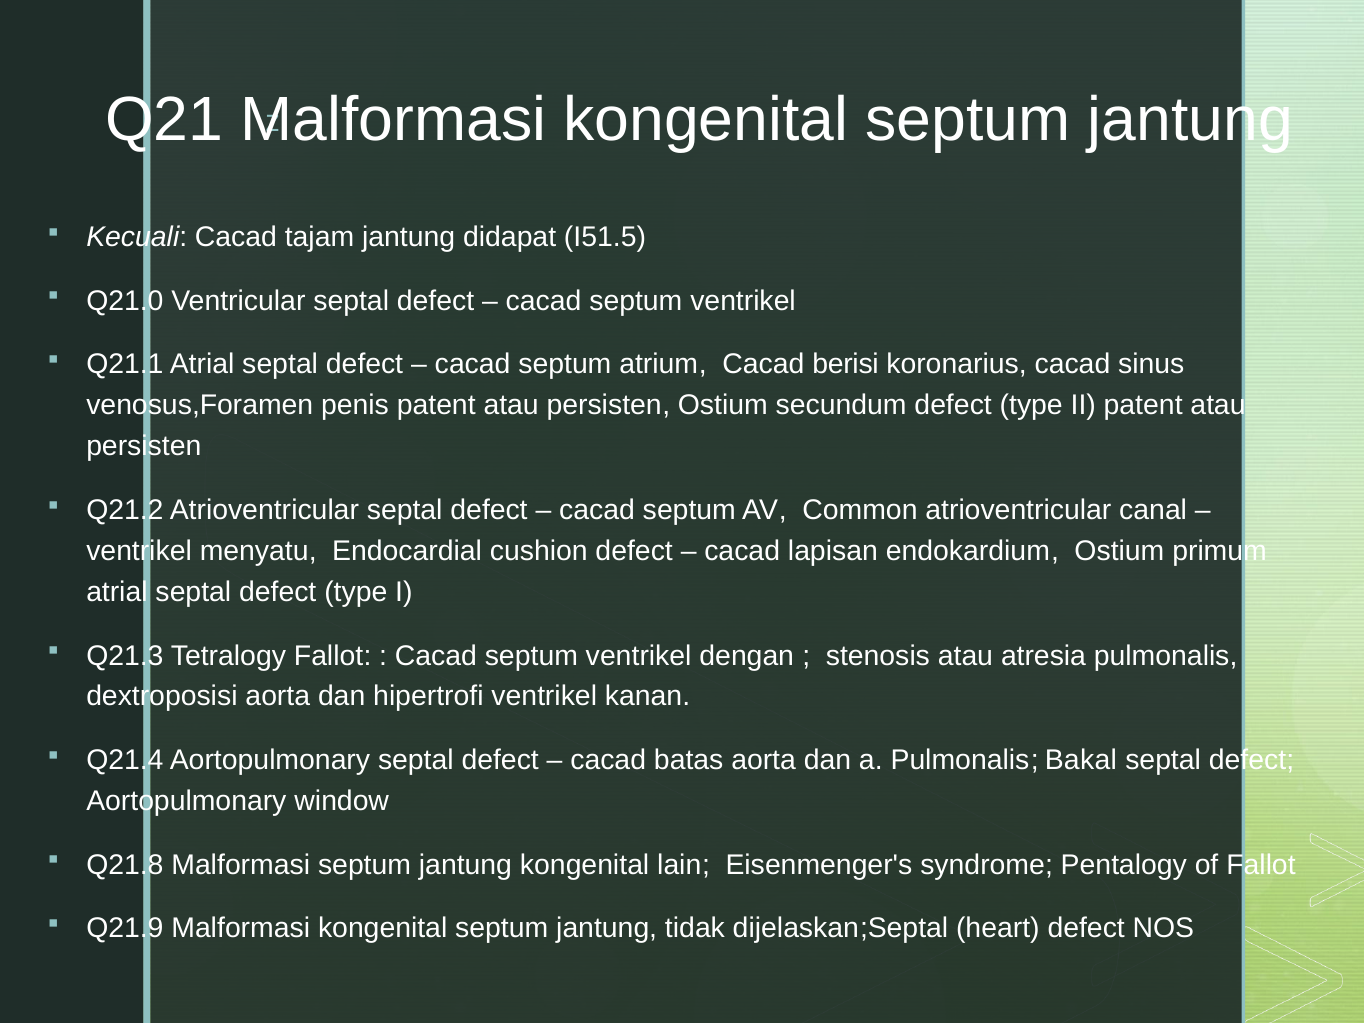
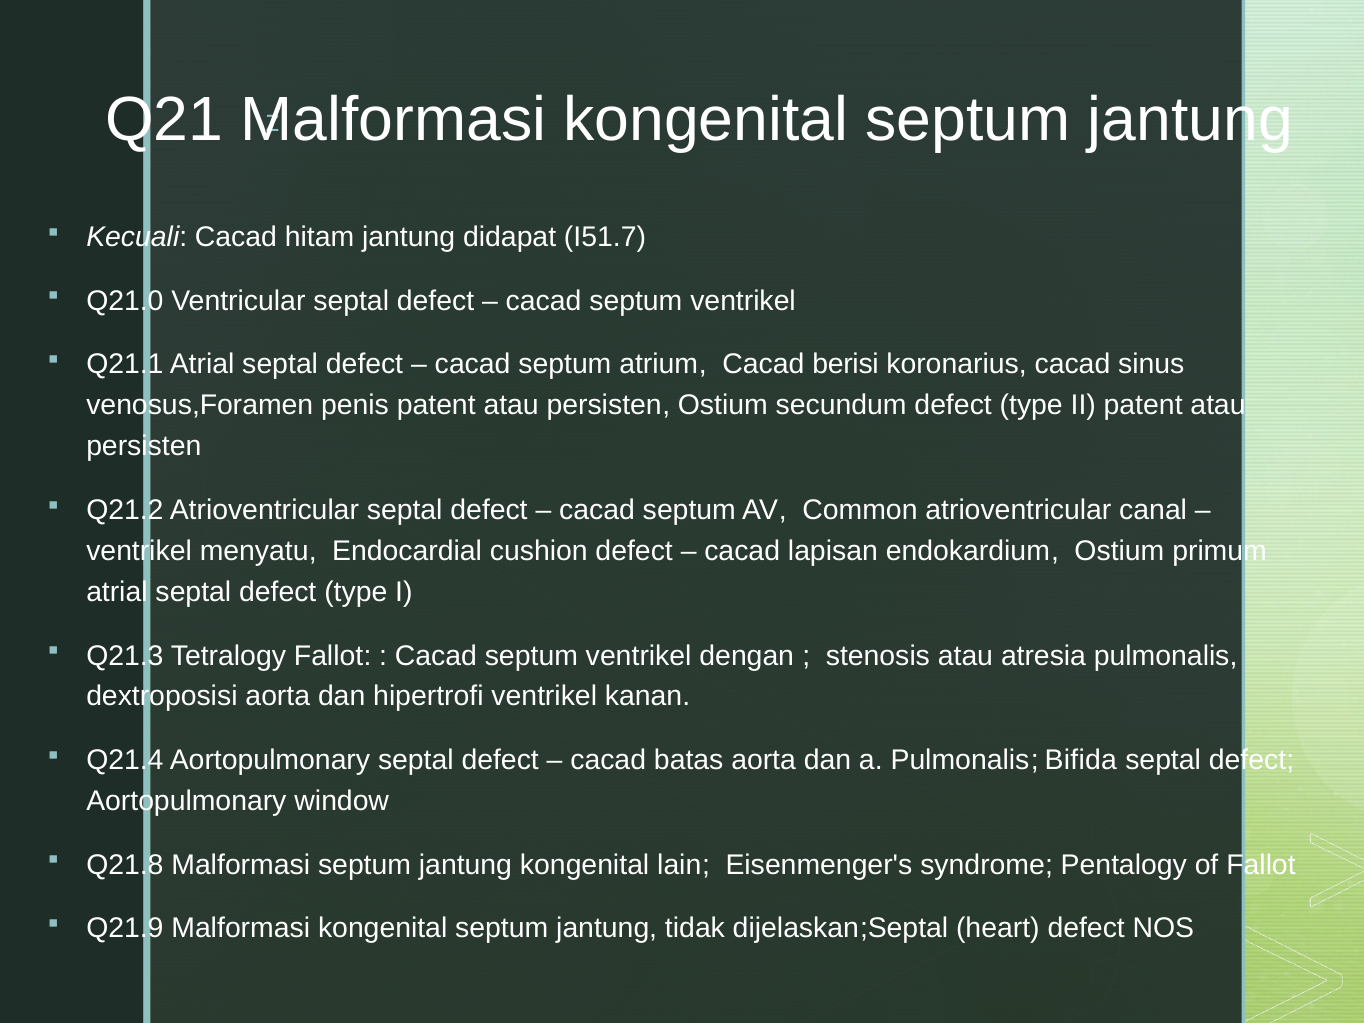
tajam: tajam -> hitam
I51.5: I51.5 -> I51.7
Bakal: Bakal -> Bifida
